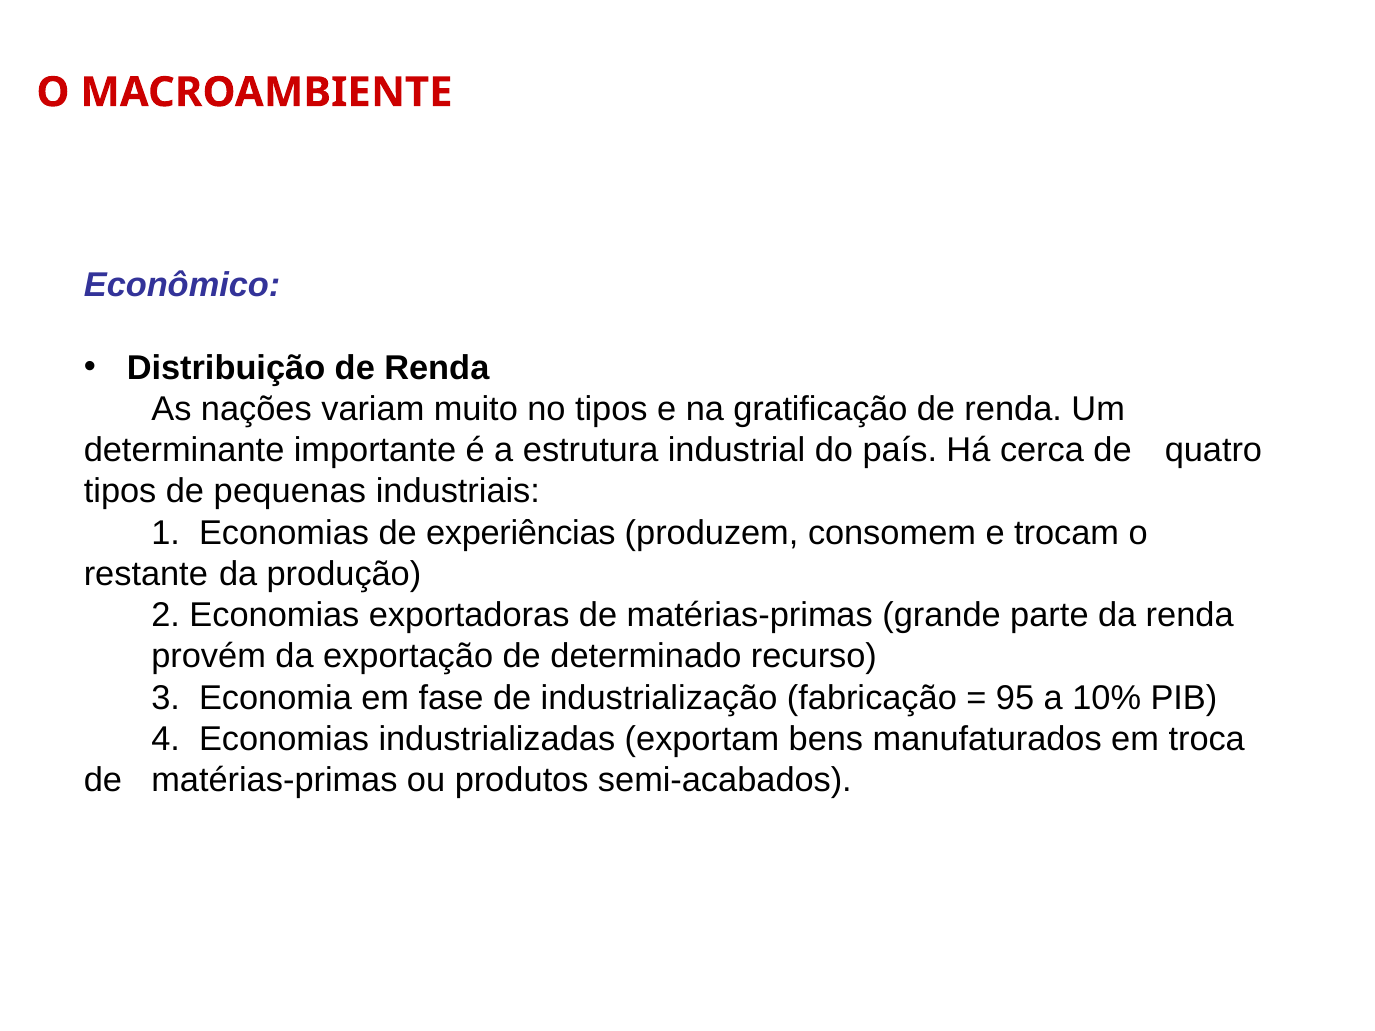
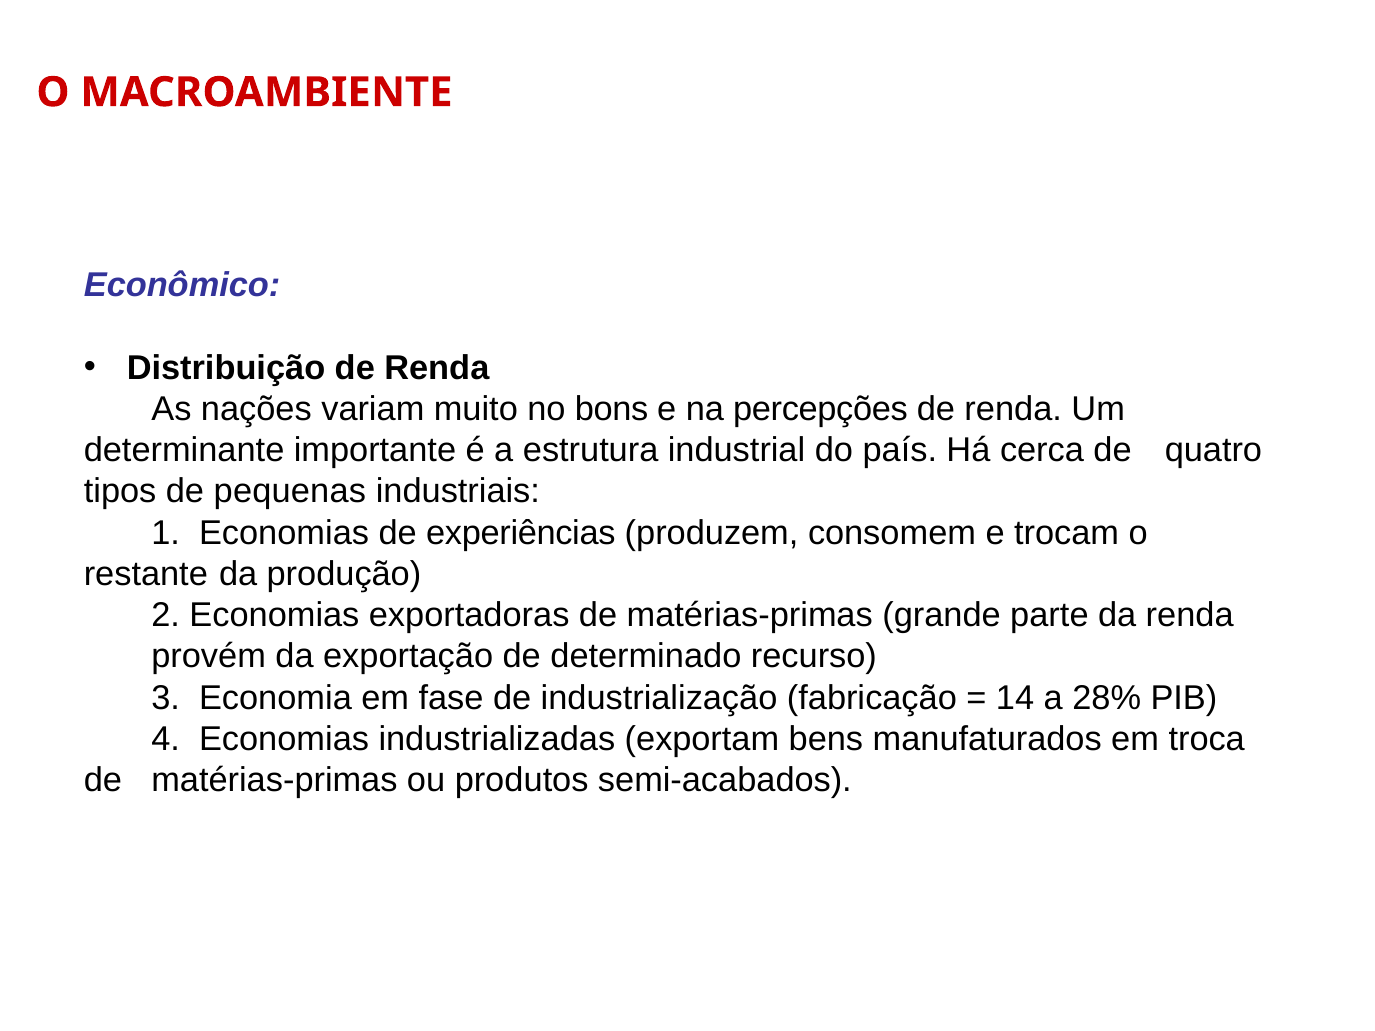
no tipos: tipos -> bons
gratificação: gratificação -> percepções
95: 95 -> 14
10%: 10% -> 28%
